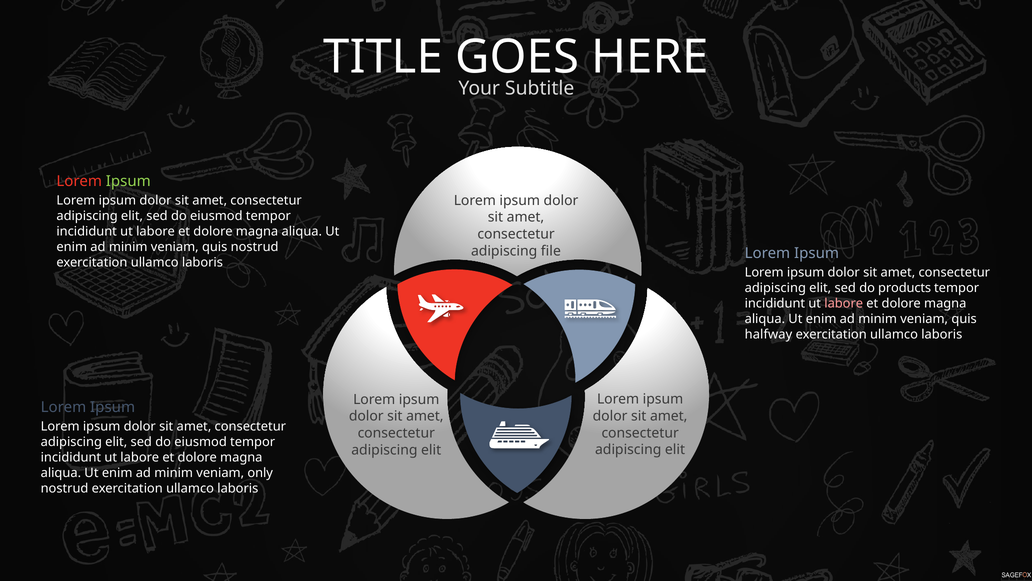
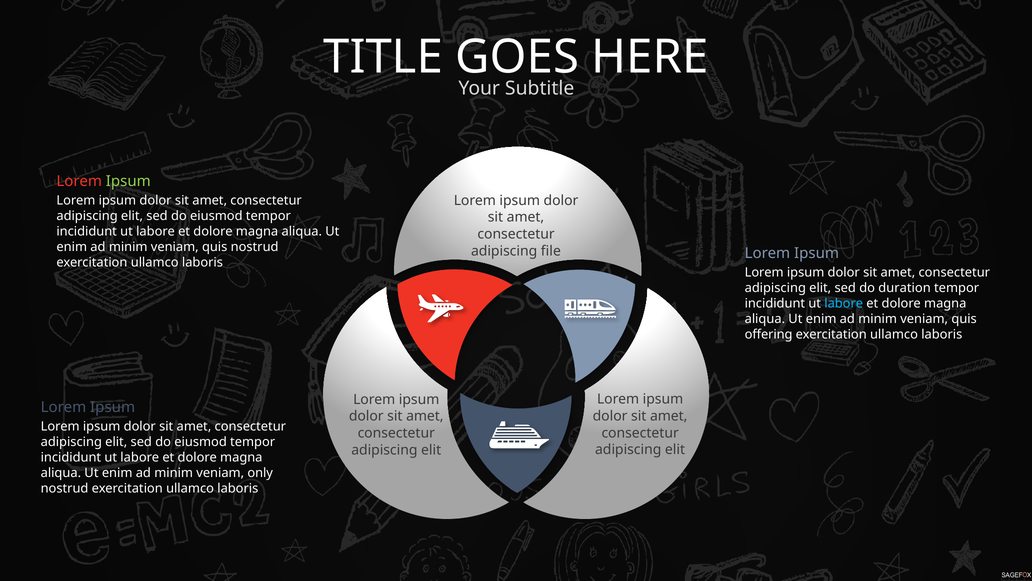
products: products -> duration
labore at (844, 303) colour: pink -> light blue
halfway: halfway -> offering
